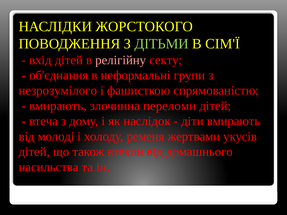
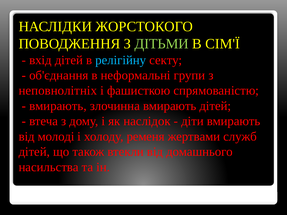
релігійну colour: pink -> light blue
незрозумілого: незрозумілого -> неповнолітніх
злочинна переломи: переломи -> вмирають
укусів: укусів -> служб
